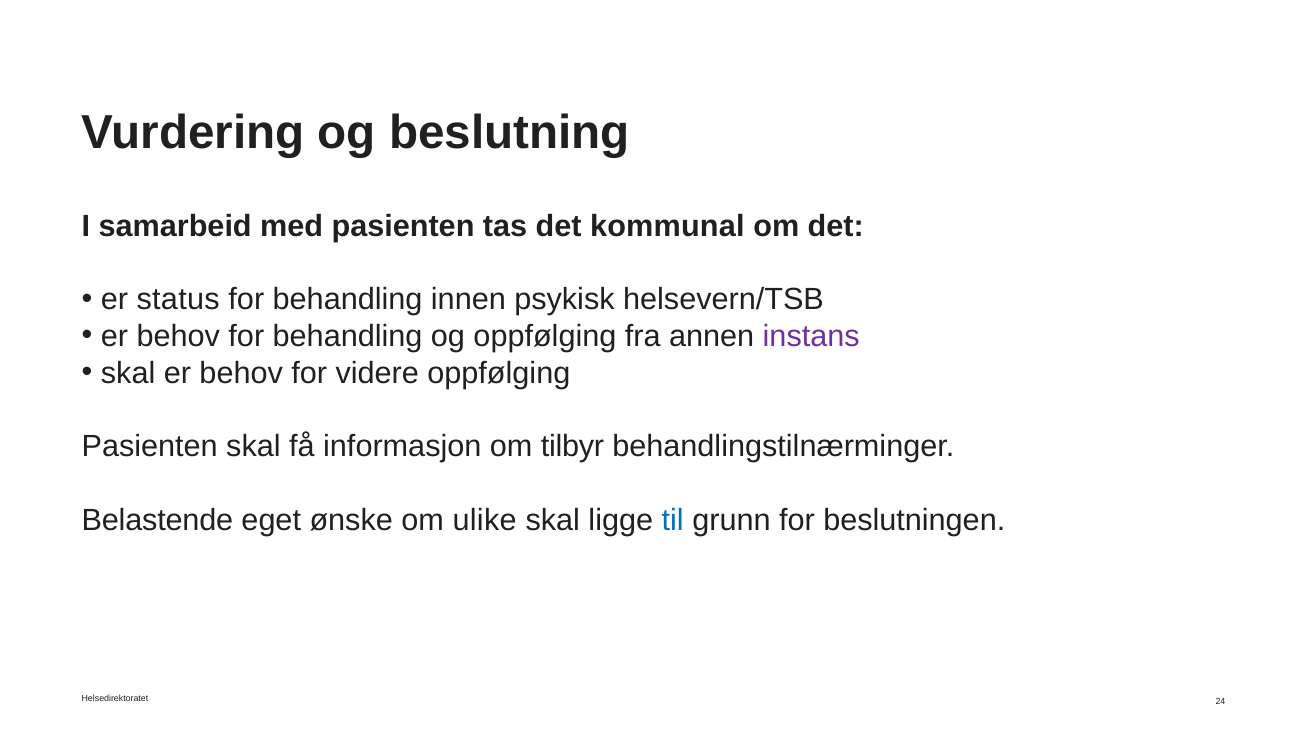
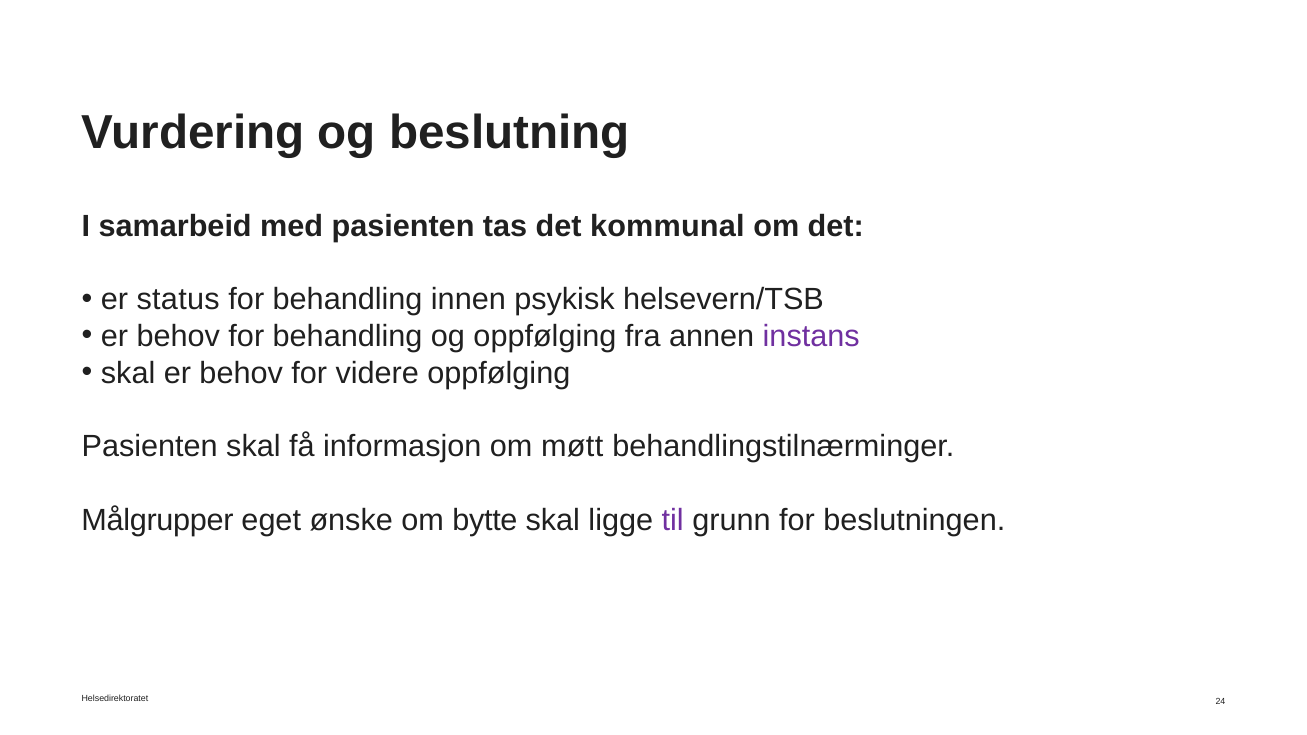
tilbyr: tilbyr -> møtt
Belastende: Belastende -> Målgrupper
ulike: ulike -> bytte
til colour: blue -> purple
